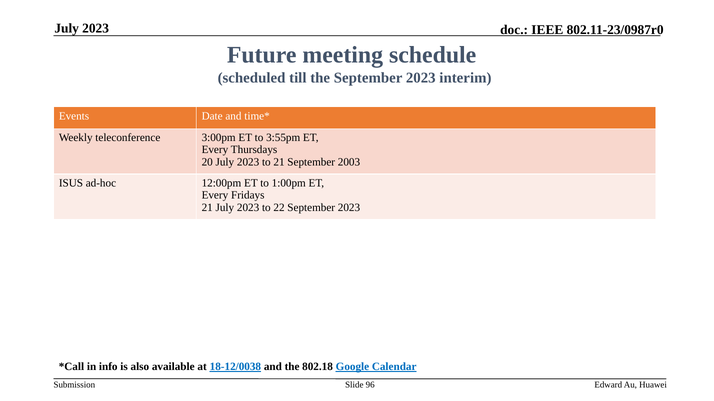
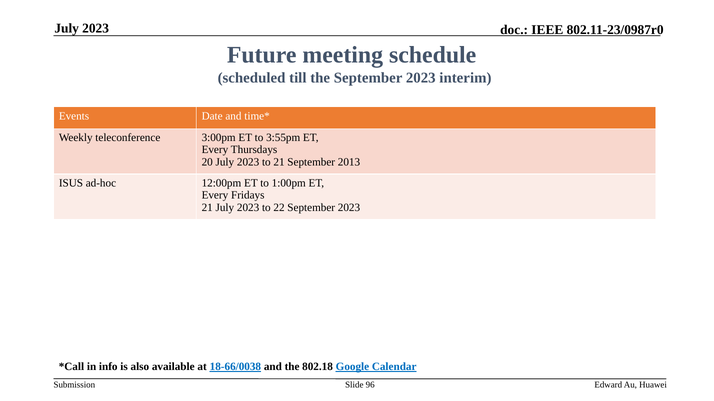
2003: 2003 -> 2013
18-12/0038: 18-12/0038 -> 18-66/0038
